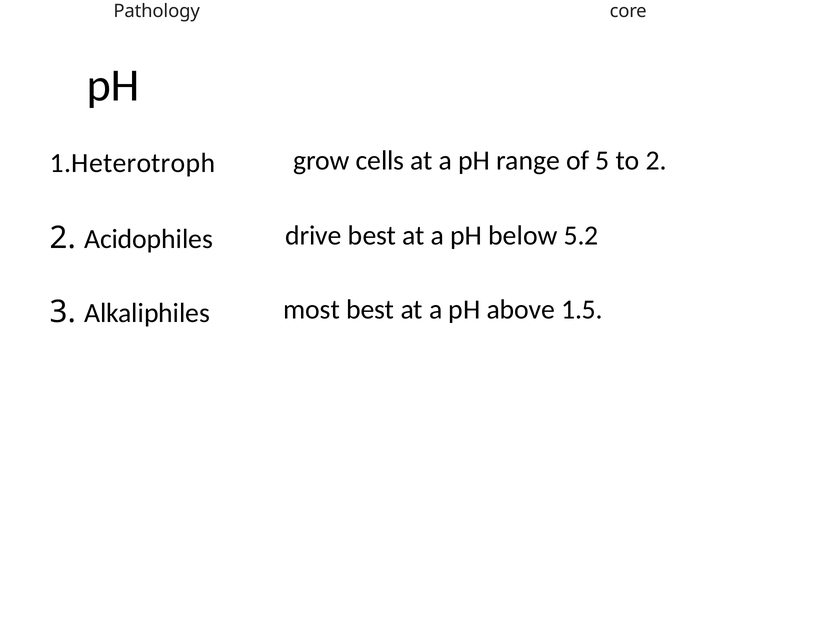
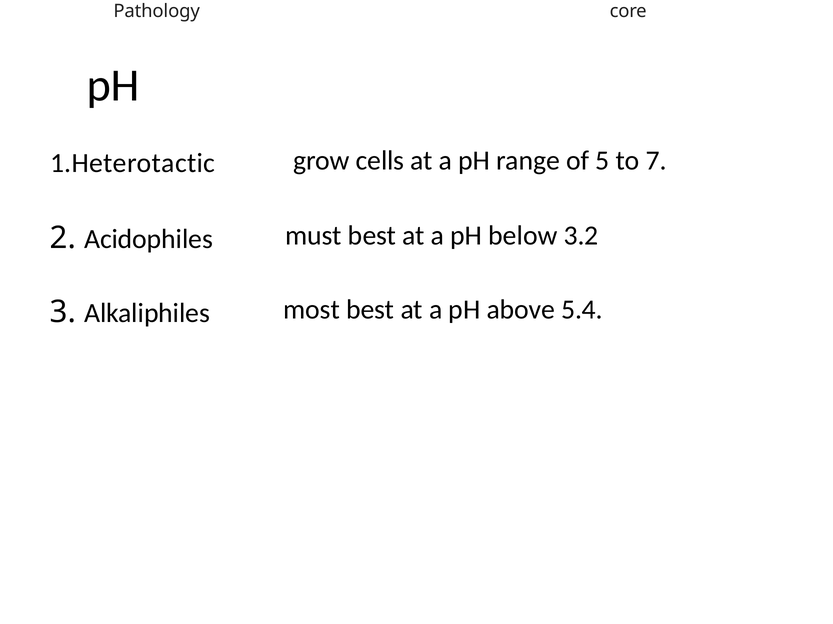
1.Heterotroph: 1.Heterotroph -> 1.Heterotactic
to 2: 2 -> 7
drive: drive -> must
5.2: 5.2 -> 3.2
1.5: 1.5 -> 5.4
